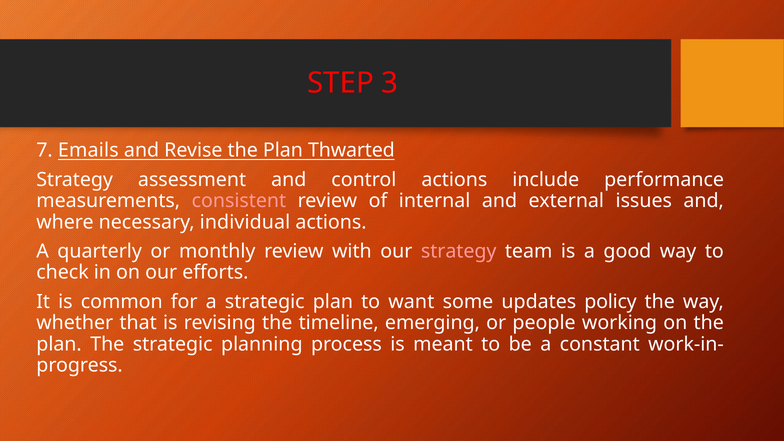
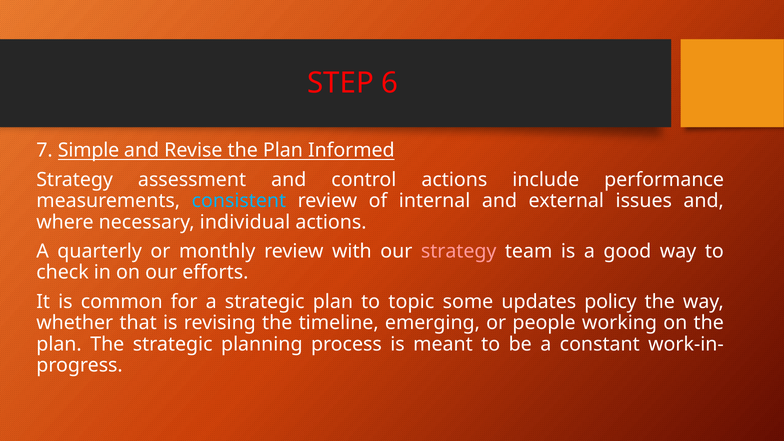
3: 3 -> 6
Emails: Emails -> Simple
Thwarted: Thwarted -> Informed
consistent colour: pink -> light blue
want: want -> topic
